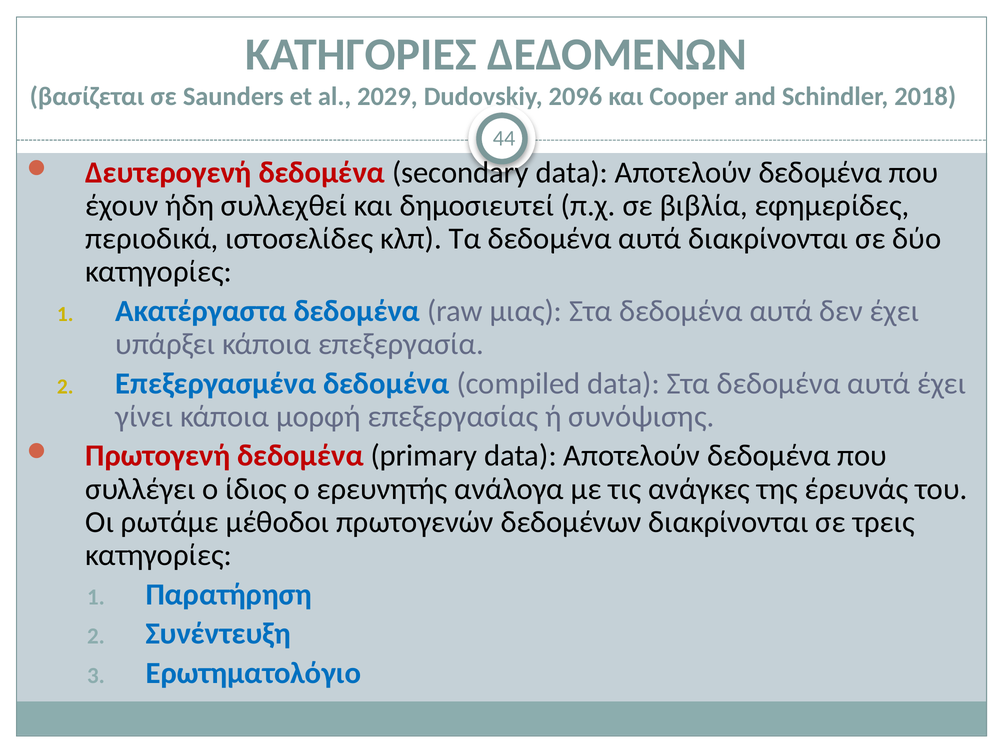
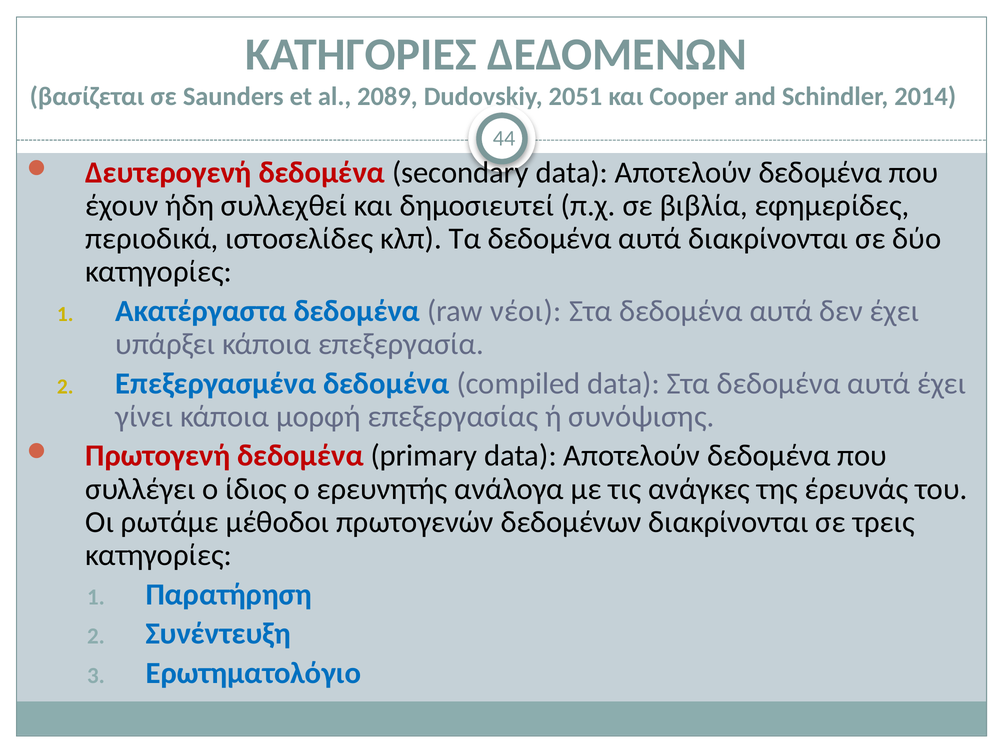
2029: 2029 -> 2089
2096: 2096 -> 2051
2018: 2018 -> 2014
μιας: μιας -> νέοι
